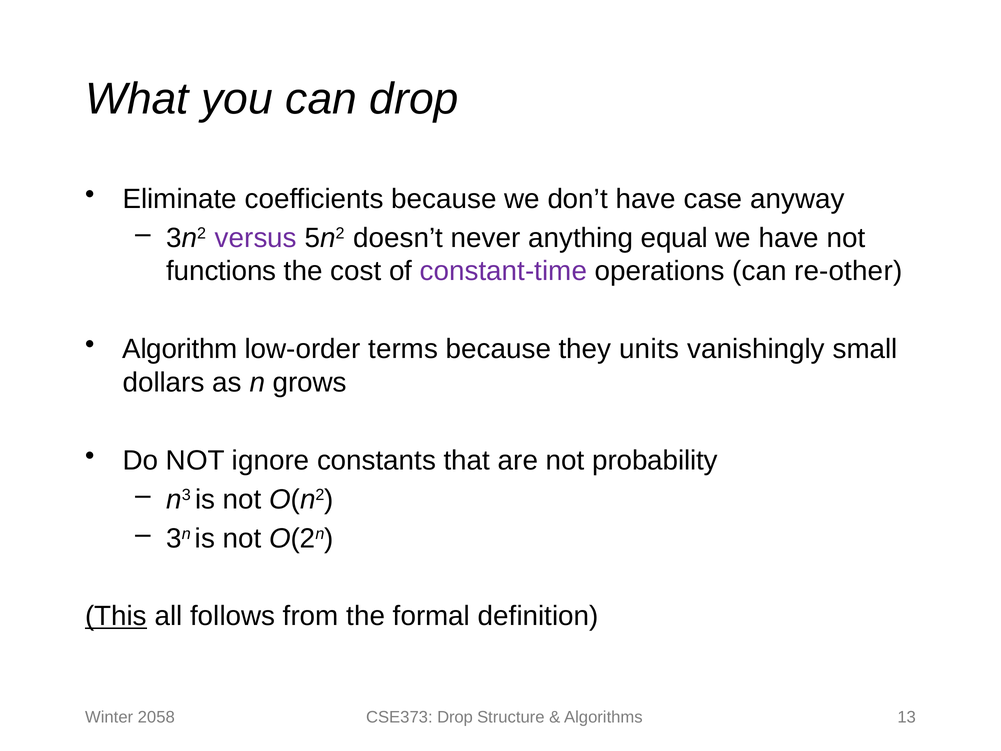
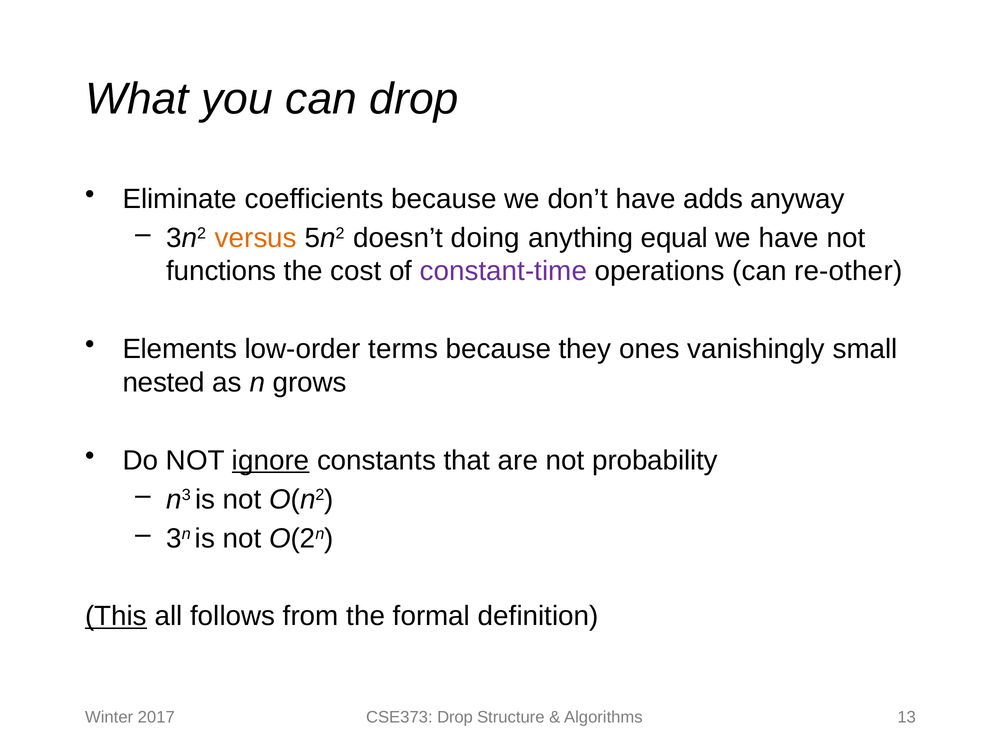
case: case -> adds
versus colour: purple -> orange
never: never -> doing
Algorithm: Algorithm -> Elements
units: units -> ones
dollars: dollars -> nested
ignore underline: none -> present
2058: 2058 -> 2017
